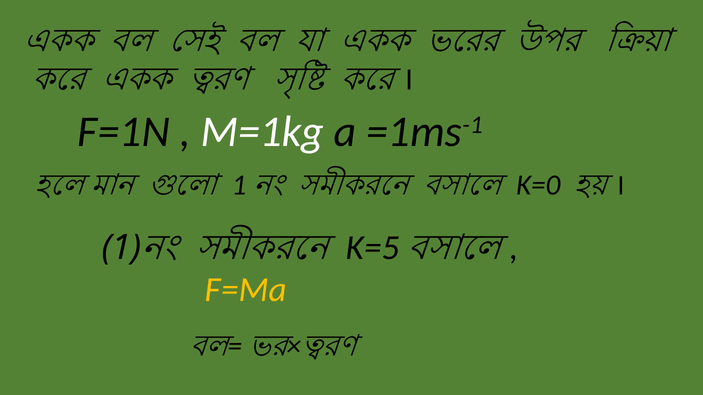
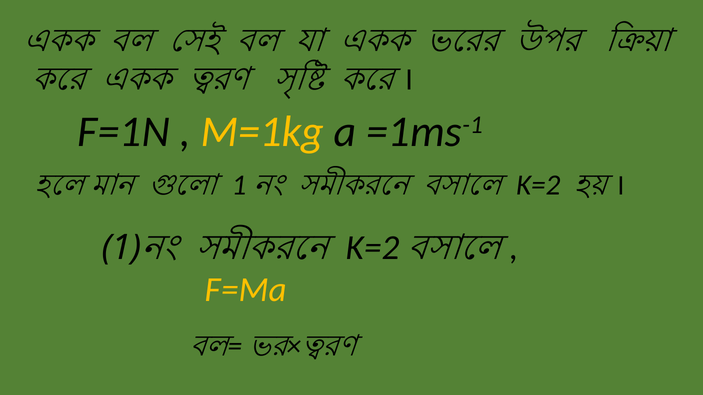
M=1kg colour: white -> yellow
K=0 at (538, 185): K=0 -> K=2
K=5 at (373, 248): K=5 -> K=2
